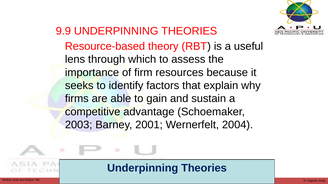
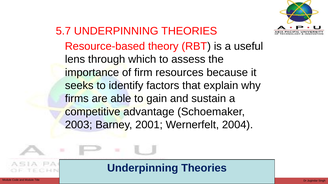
9.9: 9.9 -> 5.7
